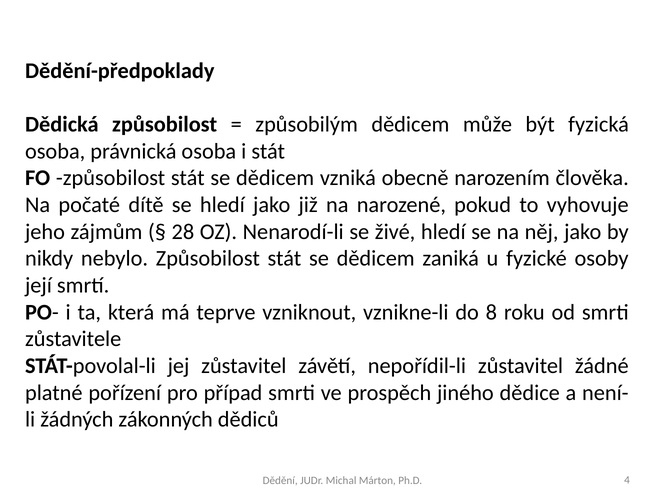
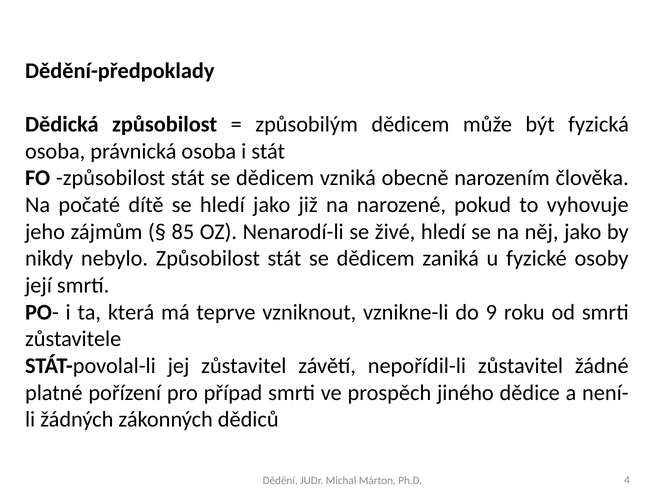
28: 28 -> 85
8: 8 -> 9
